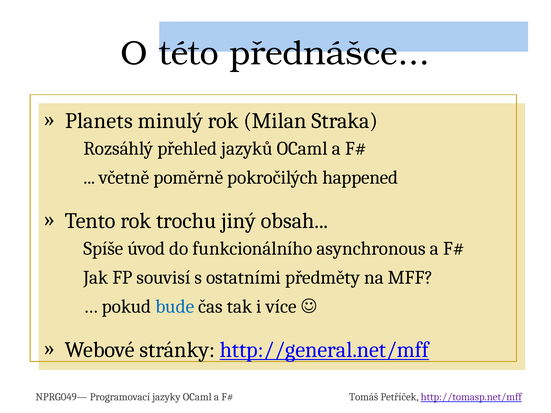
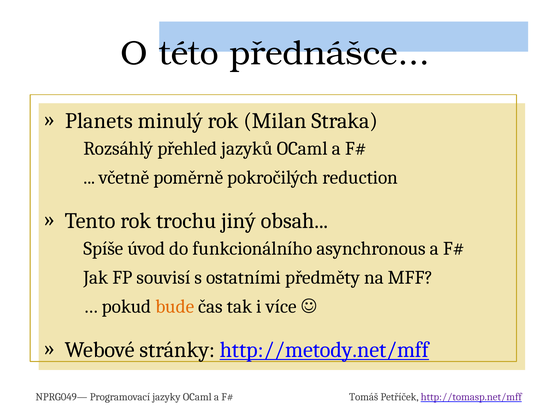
happened: happened -> reduction
bude colour: blue -> orange
http://general.net/mff: http://general.net/mff -> http://metody.net/mff
